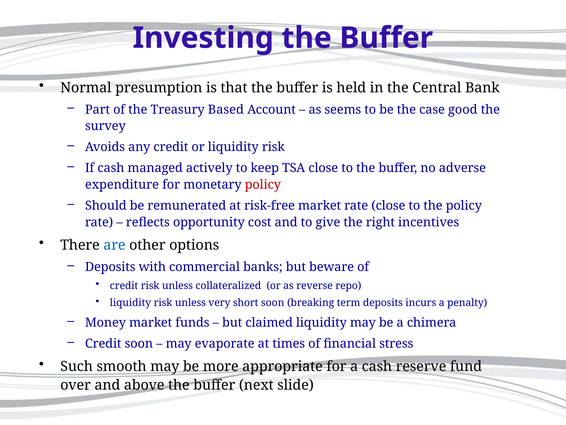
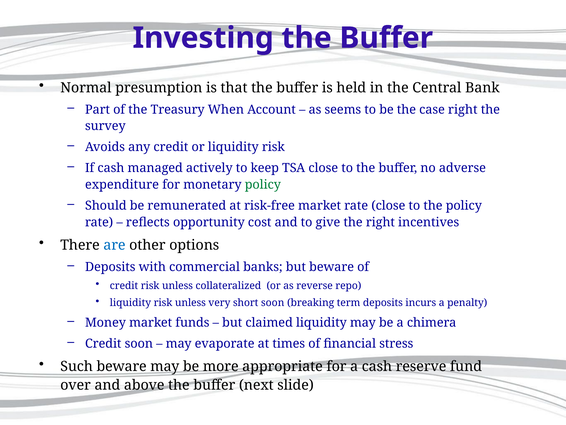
Based: Based -> When
case good: good -> right
policy at (263, 185) colour: red -> green
Such smooth: smooth -> beware
